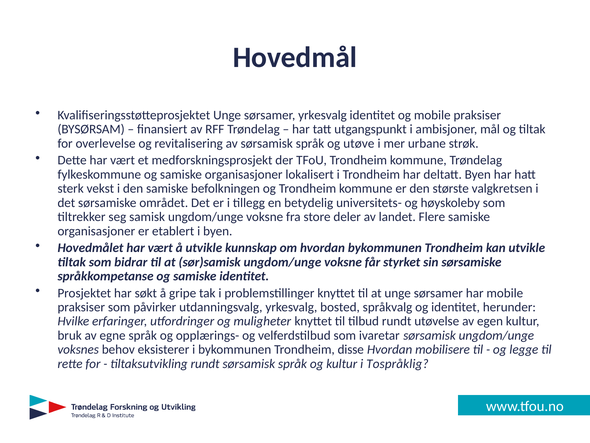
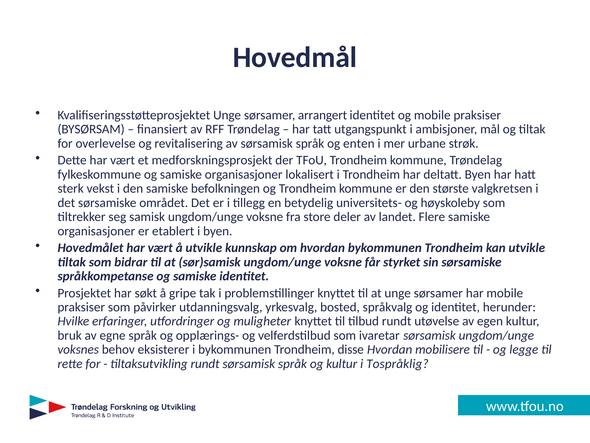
sørsamer yrkesvalg: yrkesvalg -> arrangert
utøve: utøve -> enten
